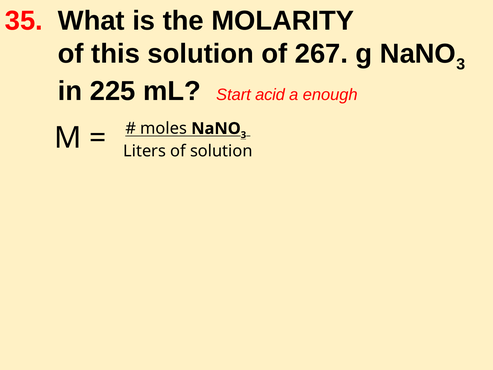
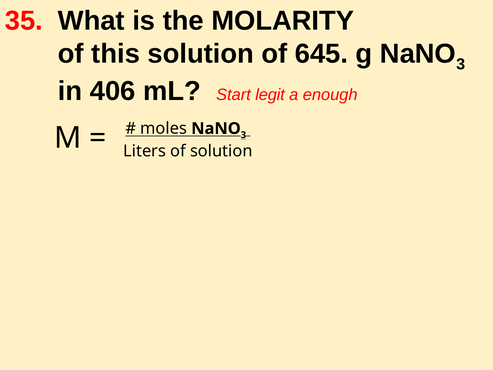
267: 267 -> 645
225: 225 -> 406
acid: acid -> legit
